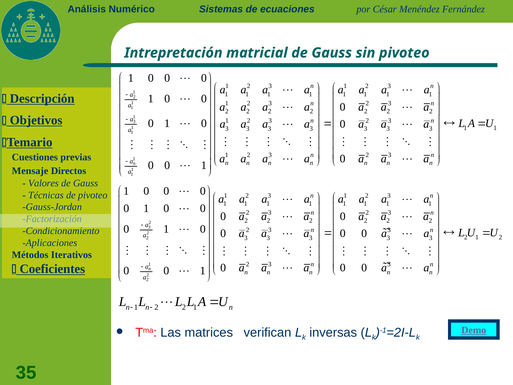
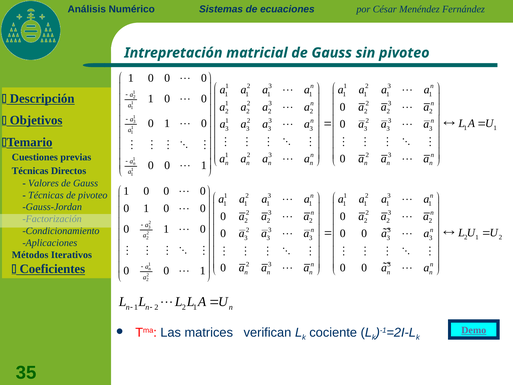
Mensaje at (30, 171): Mensaje -> Técnicas
inversas: inversas -> cociente
